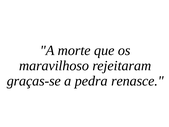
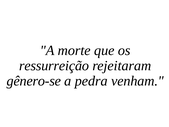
maravilhoso: maravilhoso -> ressurreição
graças-se: graças-se -> gênero-se
renasce: renasce -> venham
